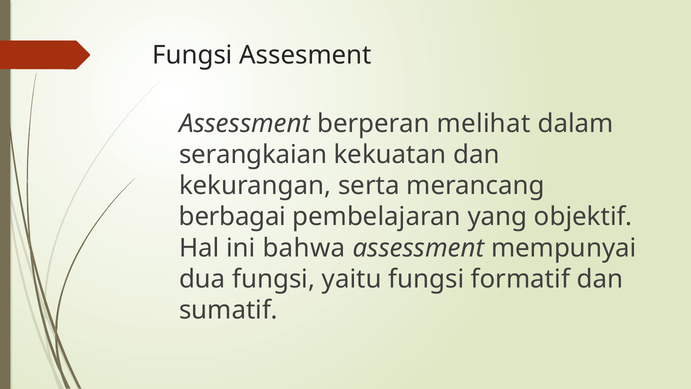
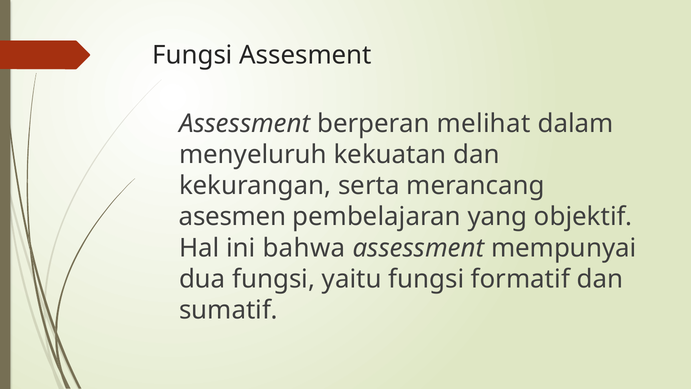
serangkaian: serangkaian -> menyeluruh
berbagai: berbagai -> asesmen
